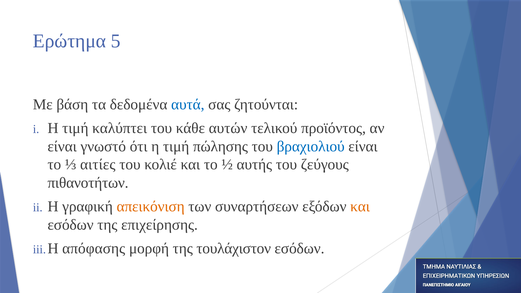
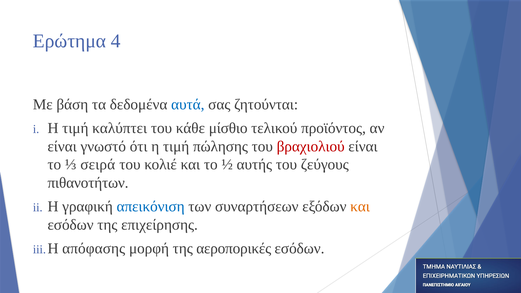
5: 5 -> 4
αυτών: αυτών -> μίσθιο
βραχιολιού colour: blue -> red
αιτίες: αιτίες -> σειρά
απεικόνιση colour: orange -> blue
τουλάχιστον: τουλάχιστον -> αεροπορικές
